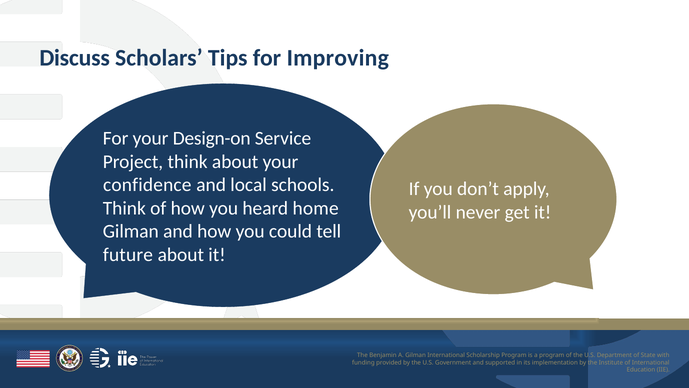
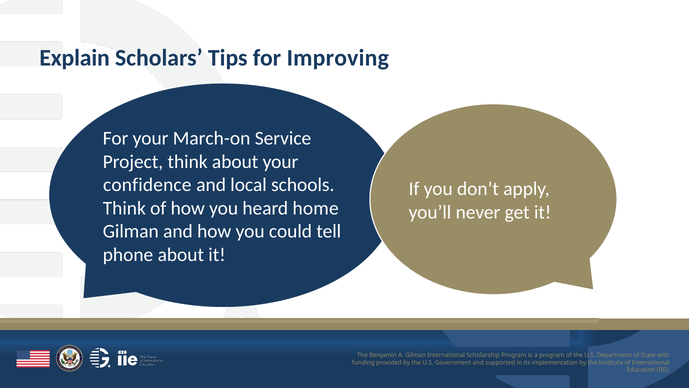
Discuss: Discuss -> Explain
Design-on: Design-on -> March-on
future: future -> phone
